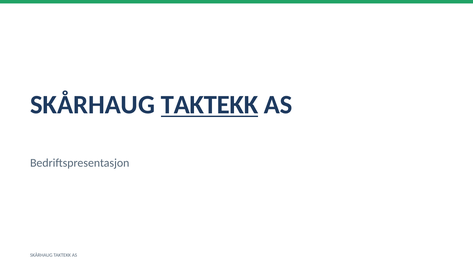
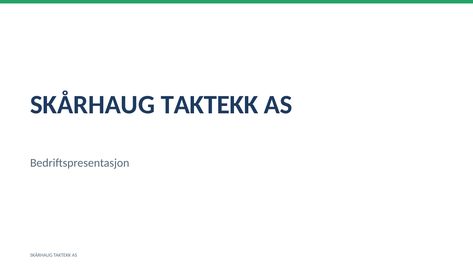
TAKTEKK at (210, 105) underline: present -> none
